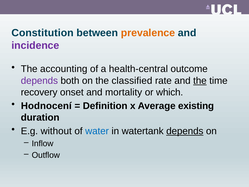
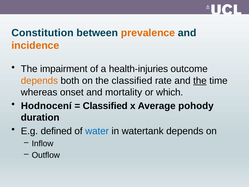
incidence colour: purple -> orange
accounting: accounting -> impairment
health-central: health-central -> health-injuries
depends at (39, 81) colour: purple -> orange
recovery: recovery -> whereas
Definition at (105, 106): Definition -> Classified
existing: existing -> pohody
without: without -> defined
depends at (185, 131) underline: present -> none
